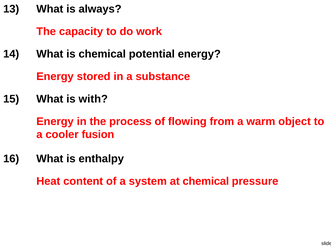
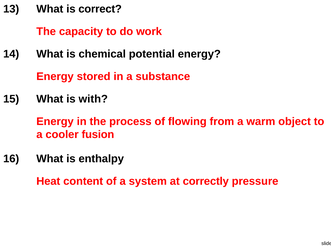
always: always -> correct
at chemical: chemical -> correctly
